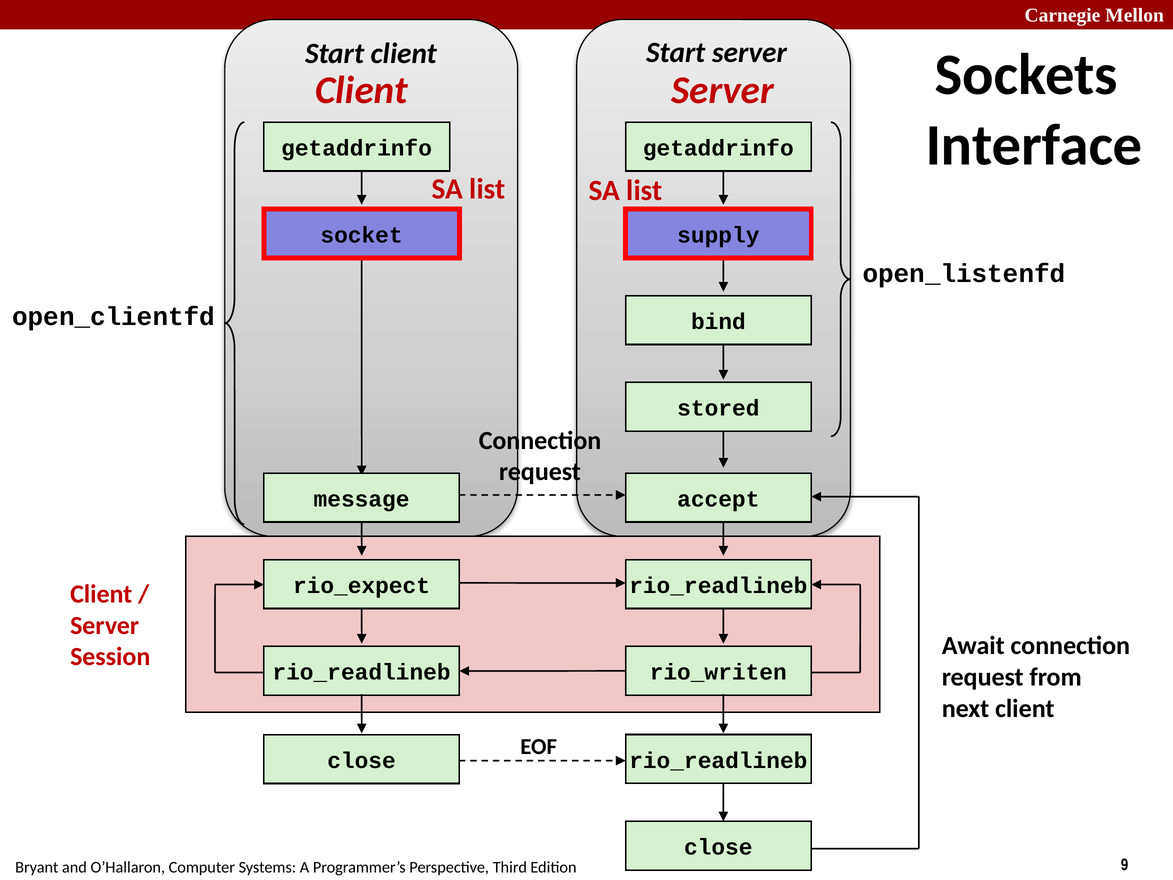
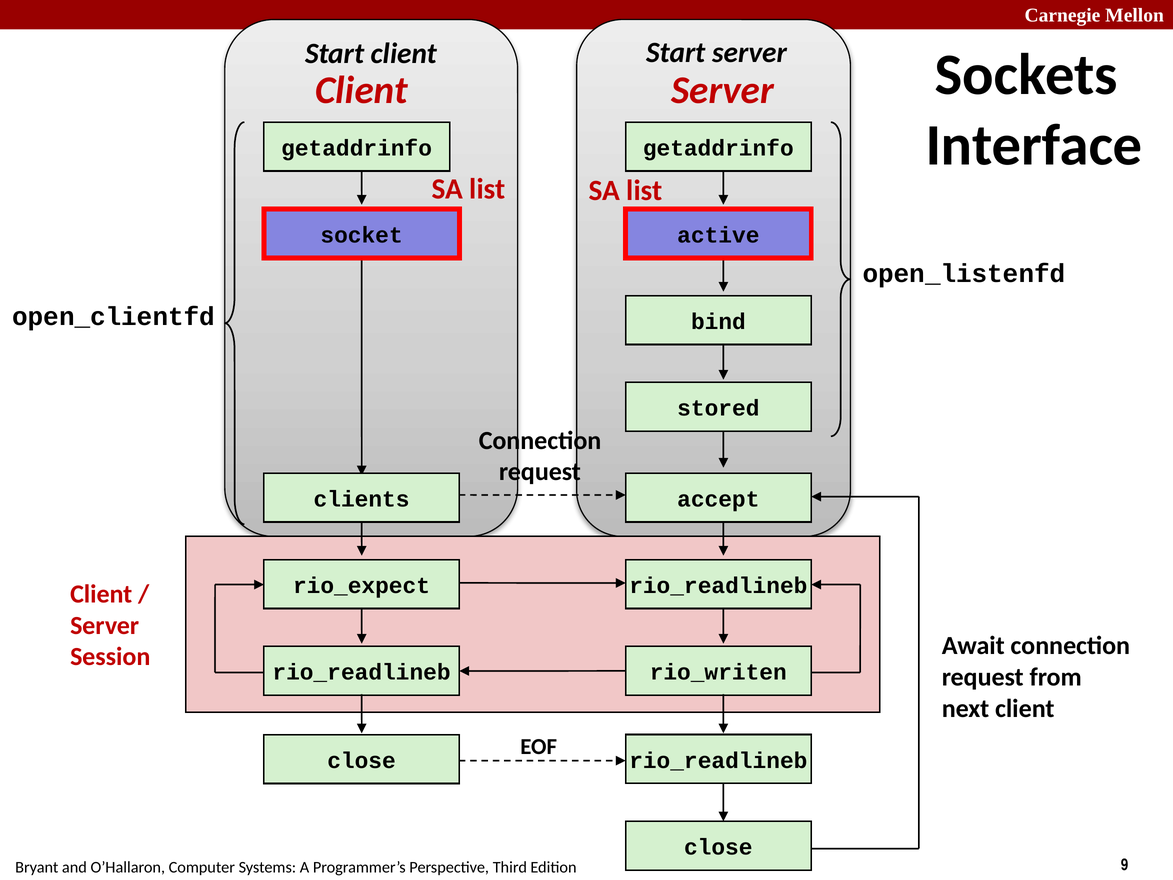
supply: supply -> active
message: message -> clients
